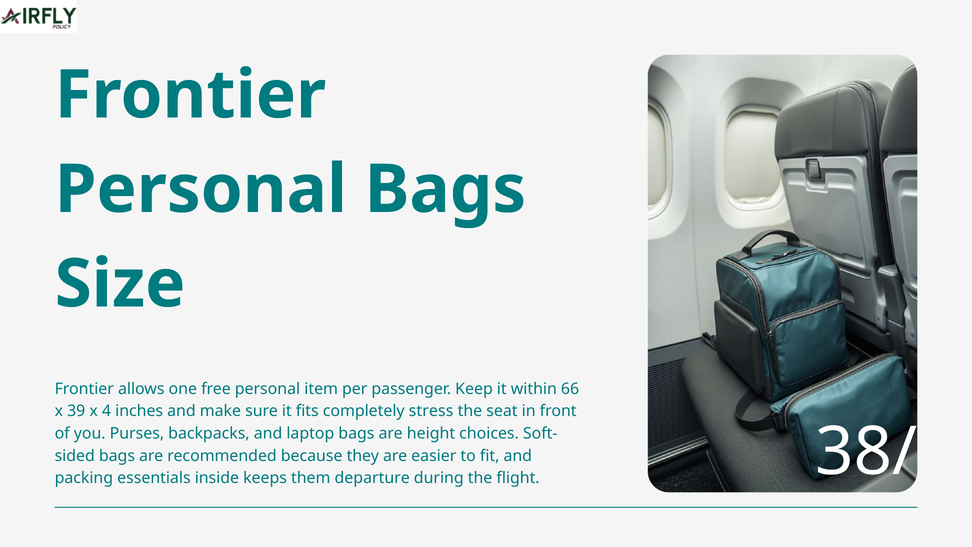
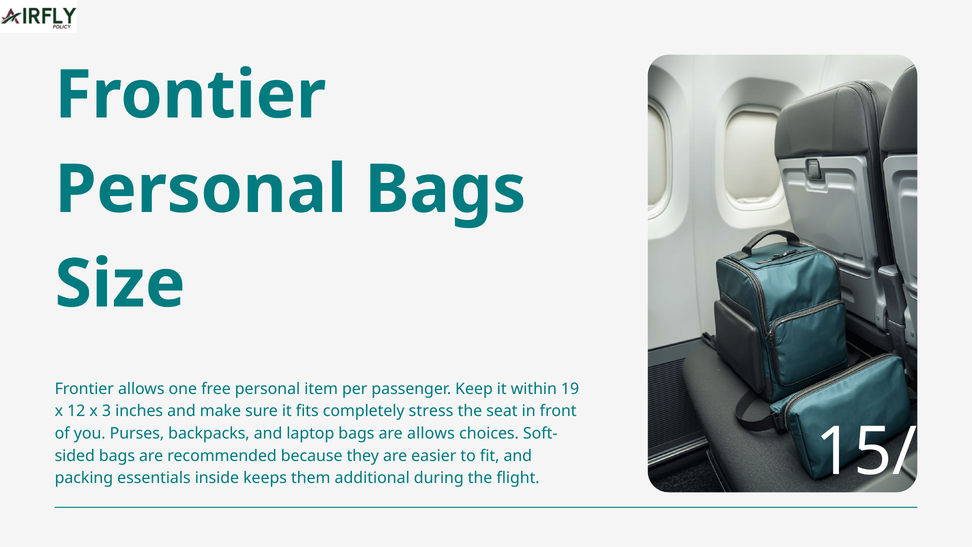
66: 66 -> 19
39: 39 -> 12
4: 4 -> 3
are height: height -> allows
38/: 38/ -> 15/
departure: departure -> additional
